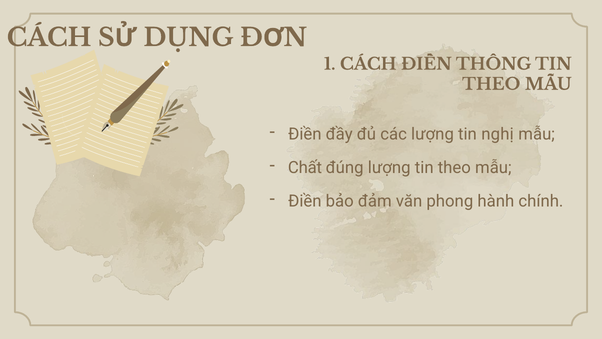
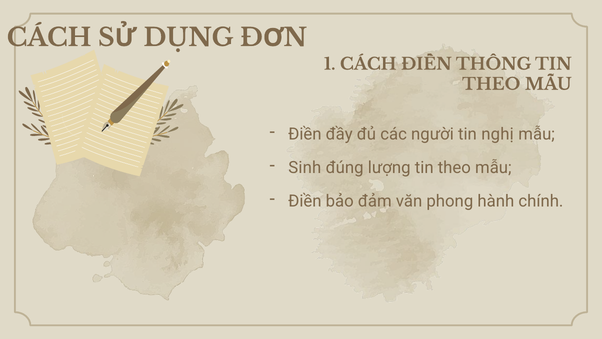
các lượng: lượng -> người
Chất: Chất -> Sinh
